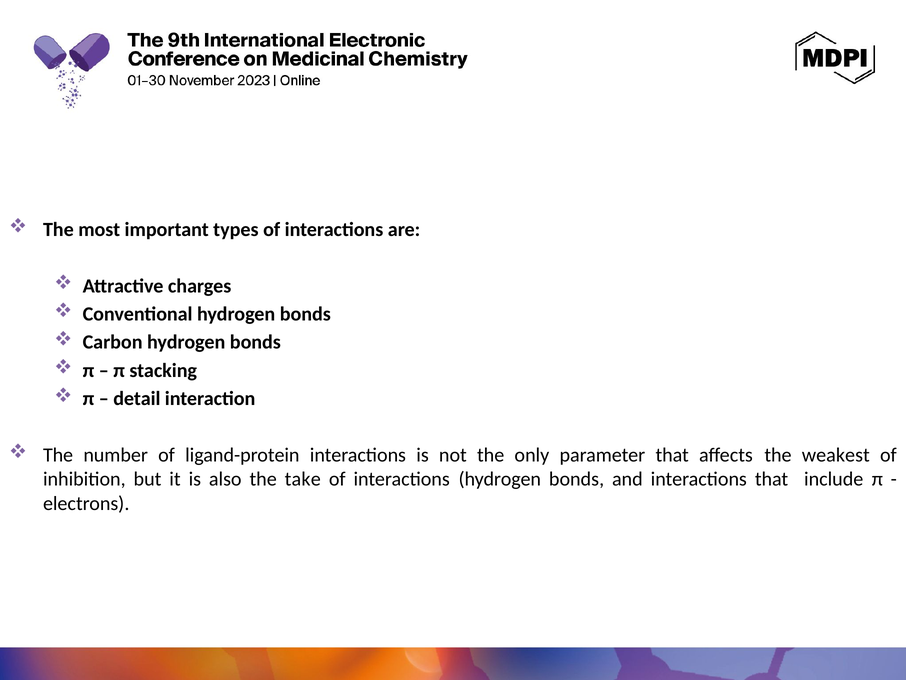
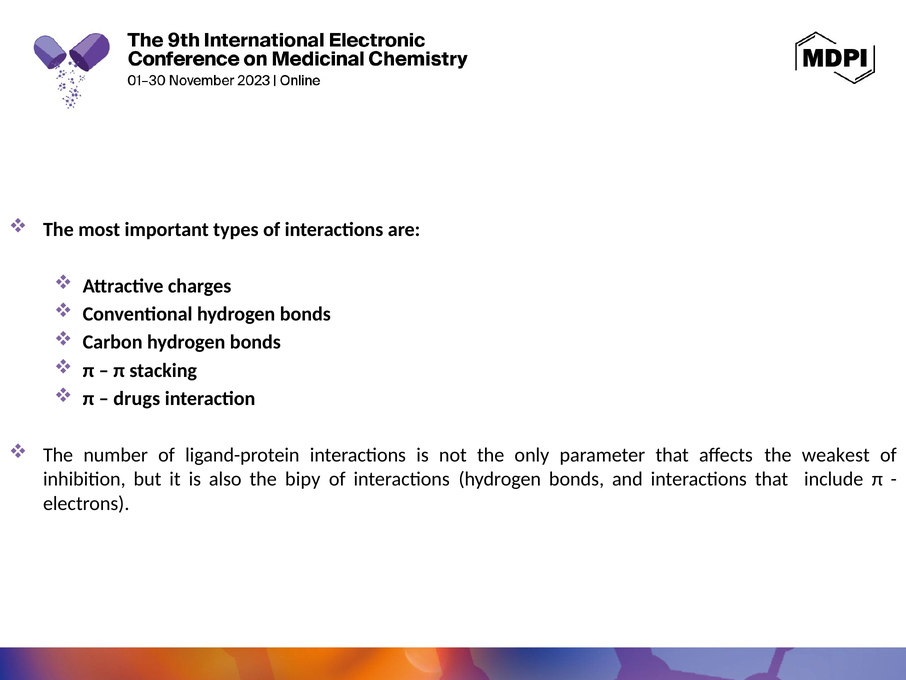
detail: detail -> drugs
take: take -> bipy
